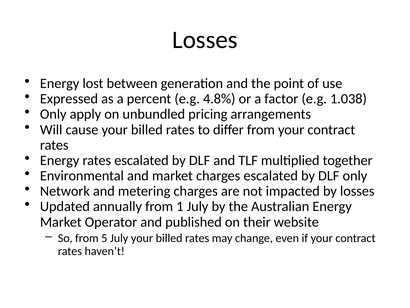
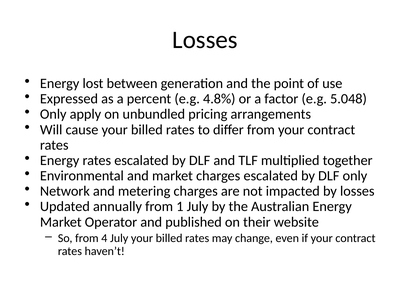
1.038: 1.038 -> 5.048
5: 5 -> 4
